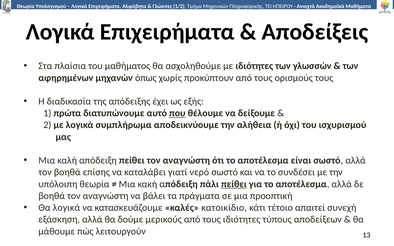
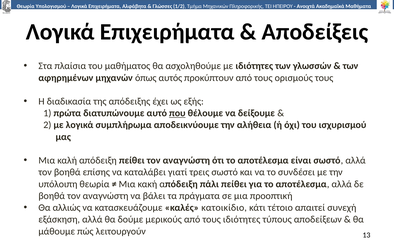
χωρίς: χωρίς -> αυτός
νερό: νερό -> τρεις
πείθει at (234, 184) underline: present -> none
Θα λογικά: λογικά -> αλλιώς
